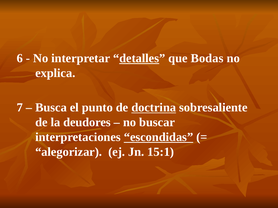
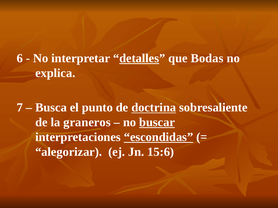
deudores: deudores -> graneros
buscar underline: none -> present
15:1: 15:1 -> 15:6
